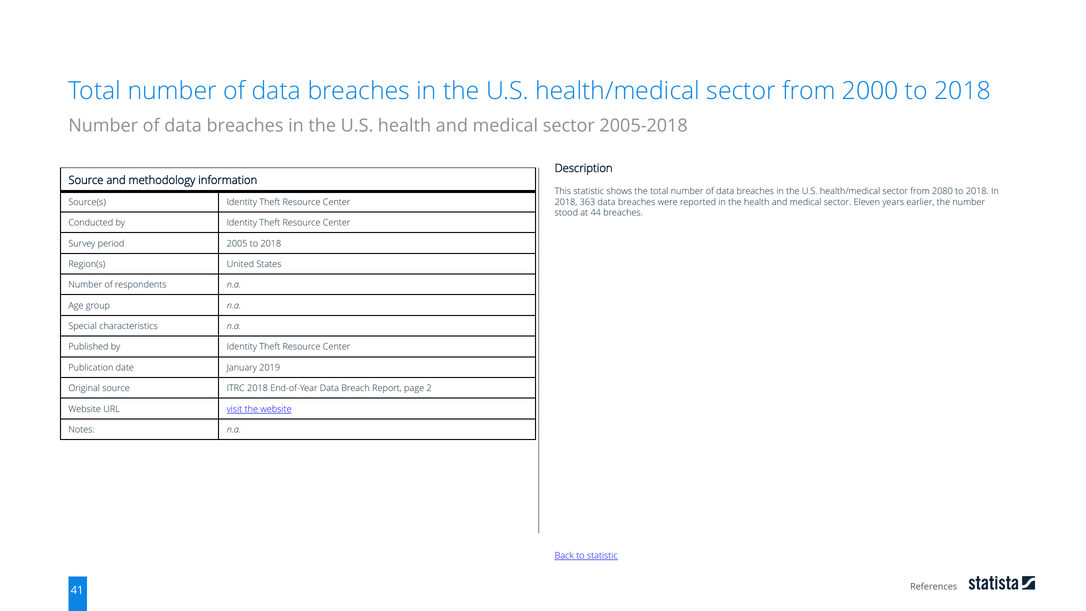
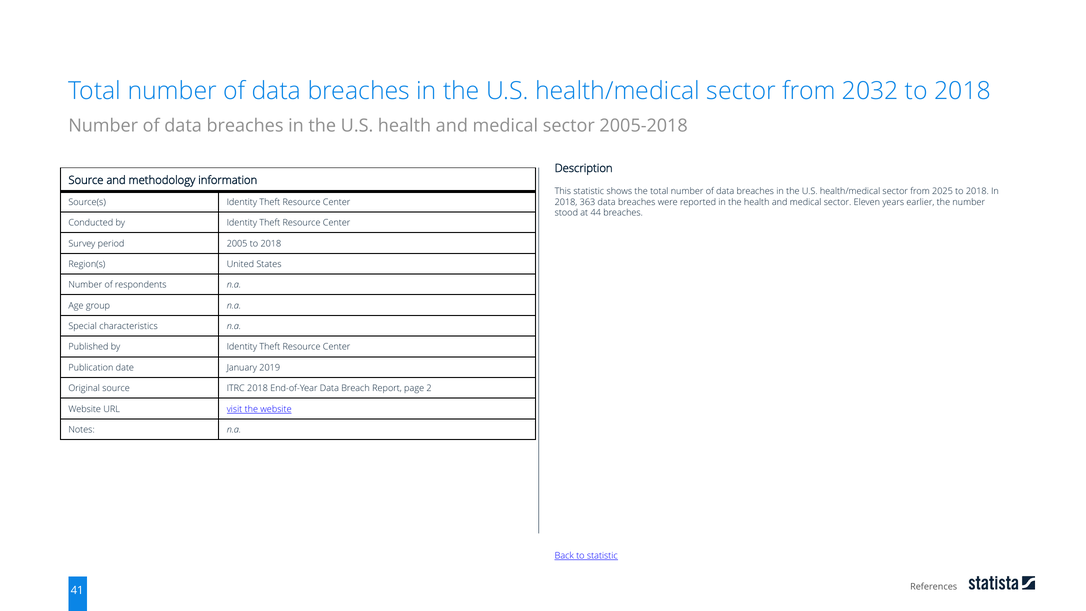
2000: 2000 -> 2032
2080: 2080 -> 2025
